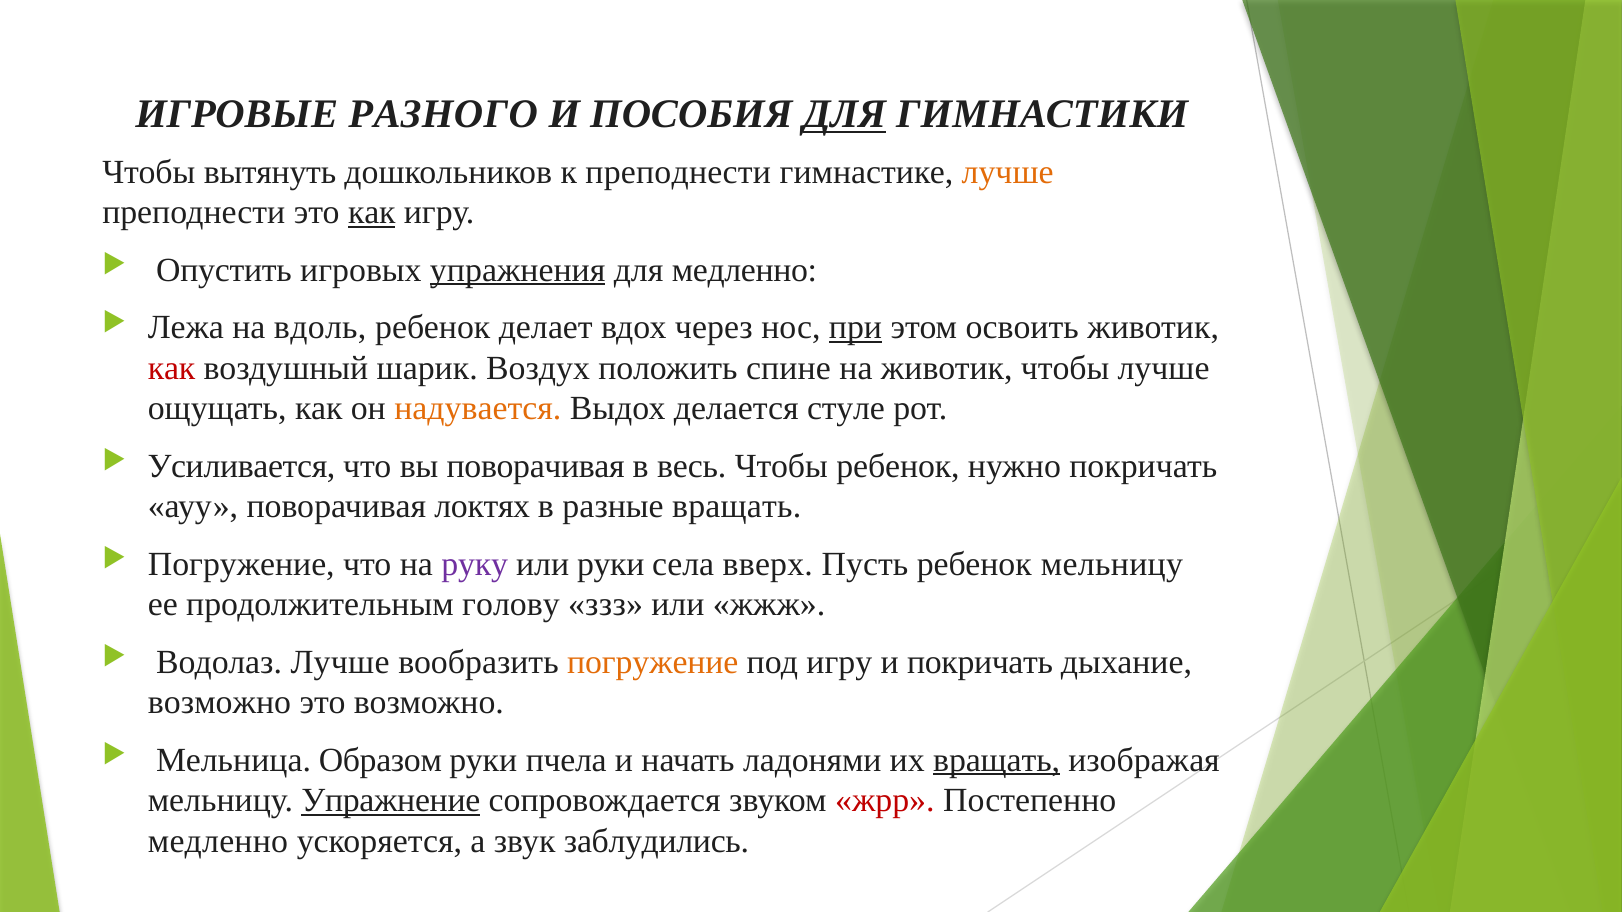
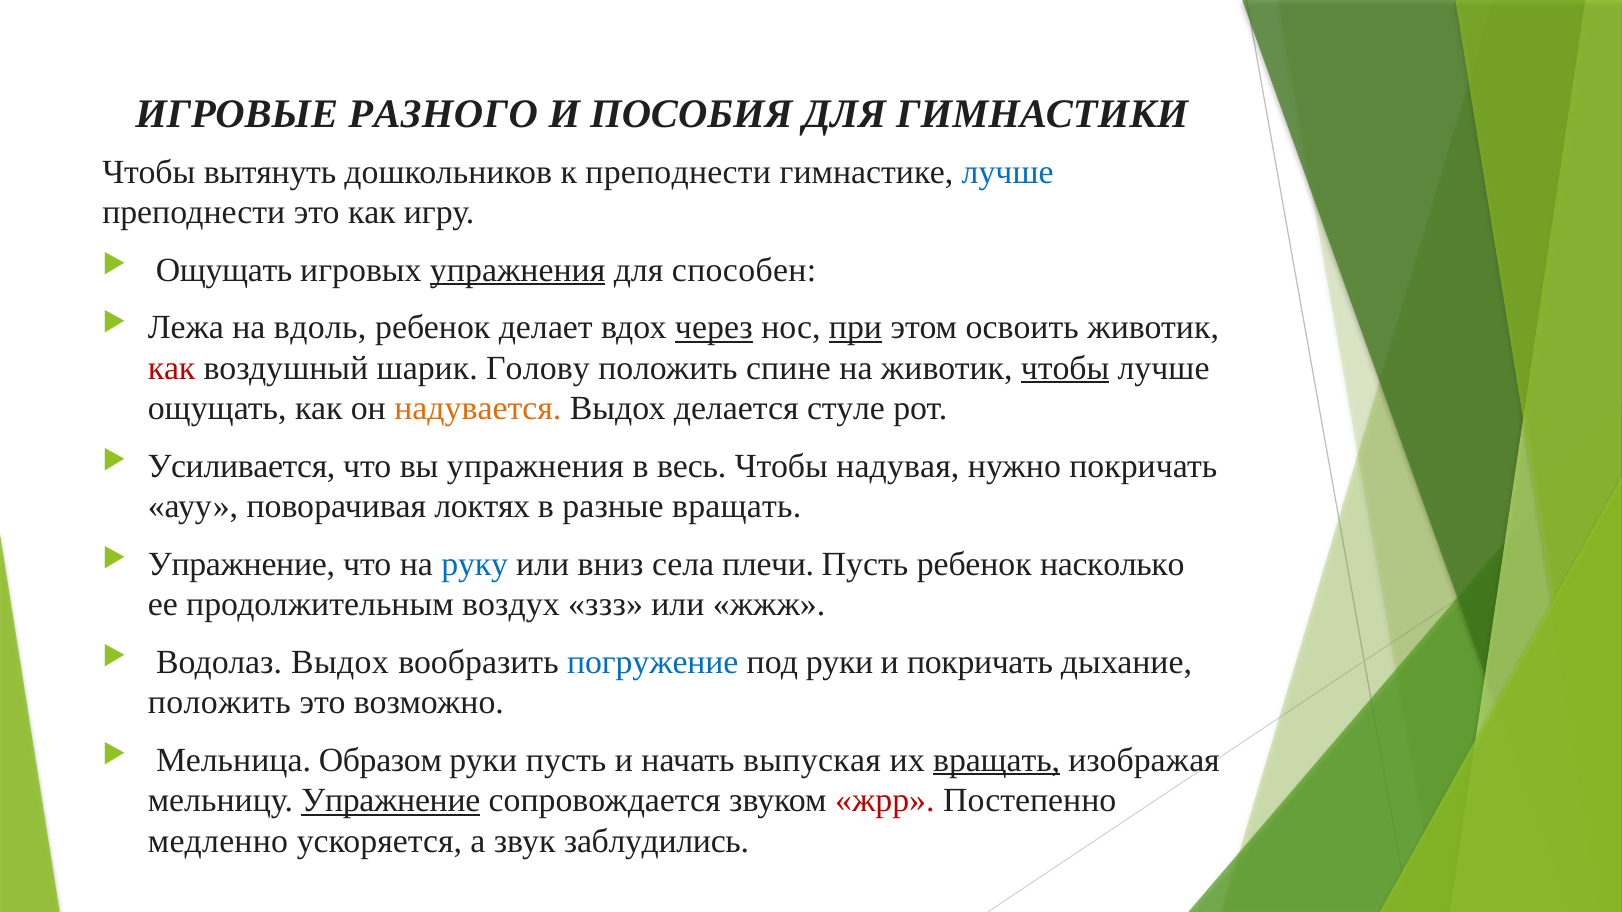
ДЛЯ at (844, 114) underline: present -> none
лучше at (1008, 172) colour: orange -> blue
как at (372, 213) underline: present -> none
Опустить at (224, 270): Опустить -> Ощущать
для медленно: медленно -> способен
через underline: none -> present
Воздух: Воздух -> Голову
чтобы at (1065, 368) underline: none -> present
вы поворачивая: поворачивая -> упражнения
Чтобы ребенок: ребенок -> надувая
Погружение at (241, 564): Погружение -> Упражнение
руку colour: purple -> blue
или руки: руки -> вниз
вверх: вверх -> плечи
ребенок мельницу: мельницу -> насколько
голову: голову -> воздух
Водолаз Лучше: Лучше -> Выдох
погружение at (653, 662) colour: orange -> blue
под игру: игру -> руки
возможно at (219, 703): возможно -> положить
руки пчела: пчела -> пусть
ладонями: ладонями -> выпуская
